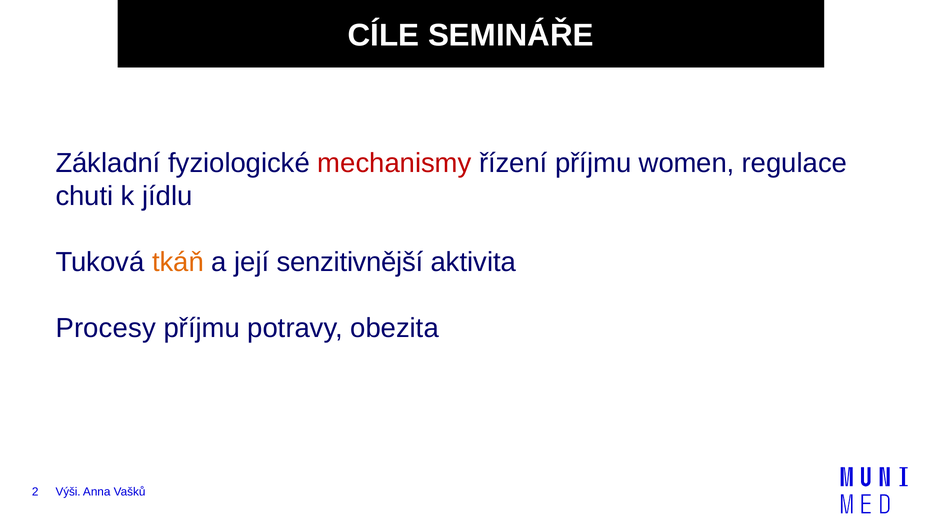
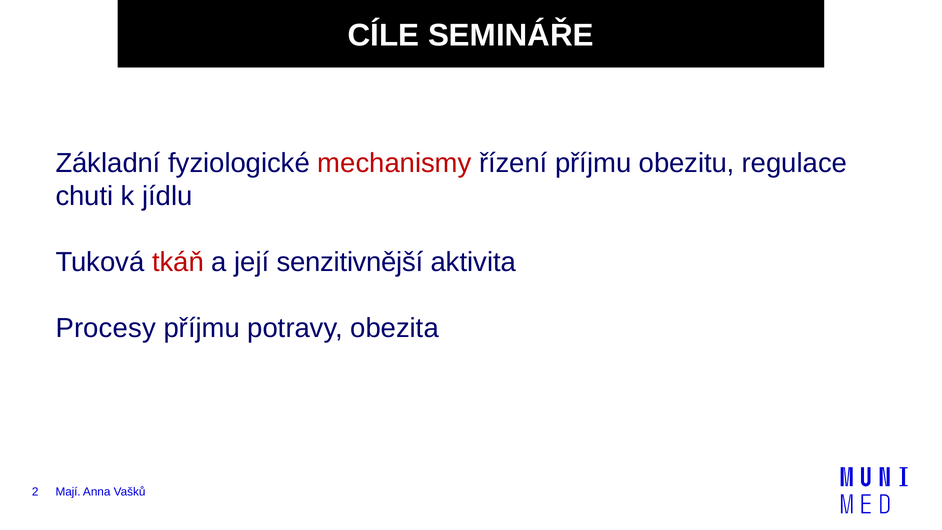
women: women -> obezitu
tkáň colour: orange -> red
Výši: Výši -> Mají
